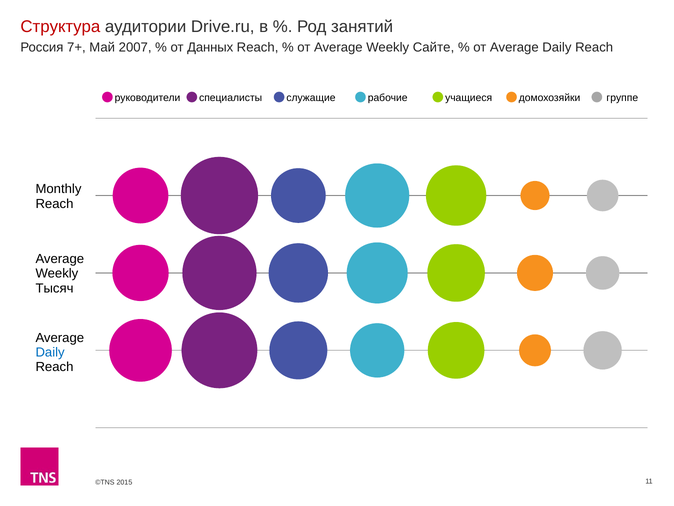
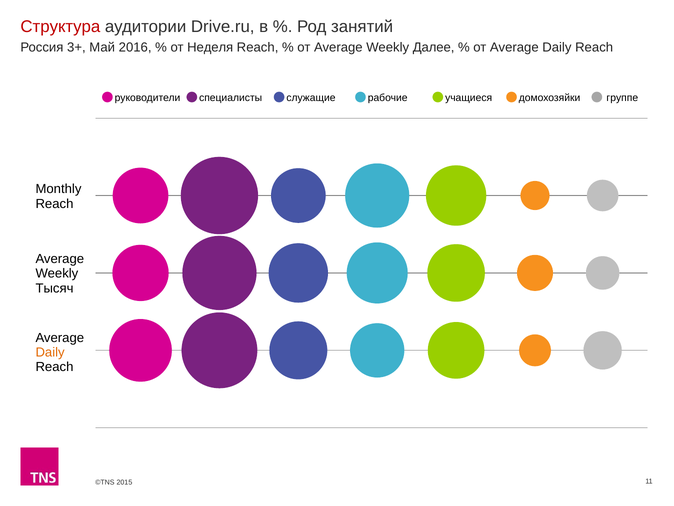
7+: 7+ -> 3+
2007: 2007 -> 2016
Данных: Данных -> Неделя
Сайте: Сайте -> Далее
Daily at (50, 352) colour: blue -> orange
